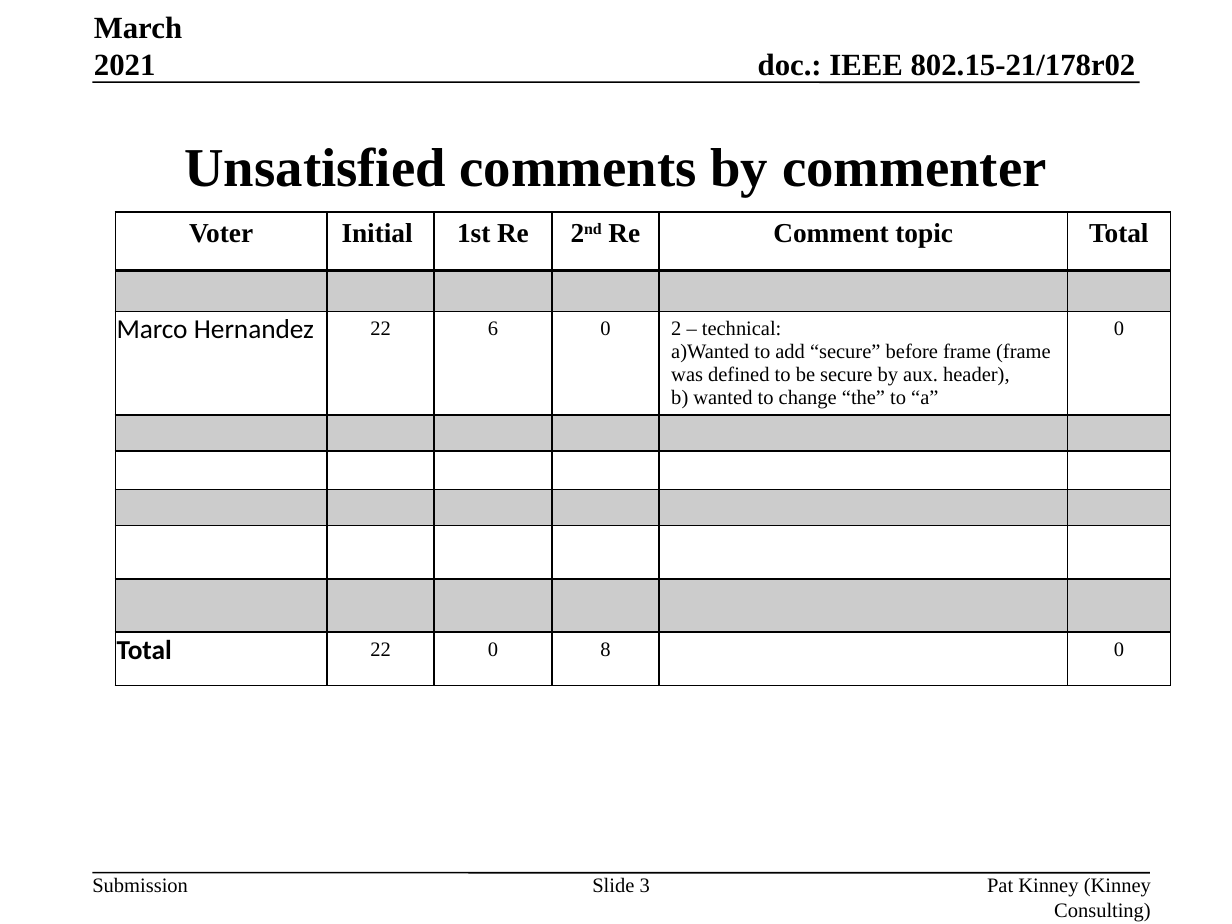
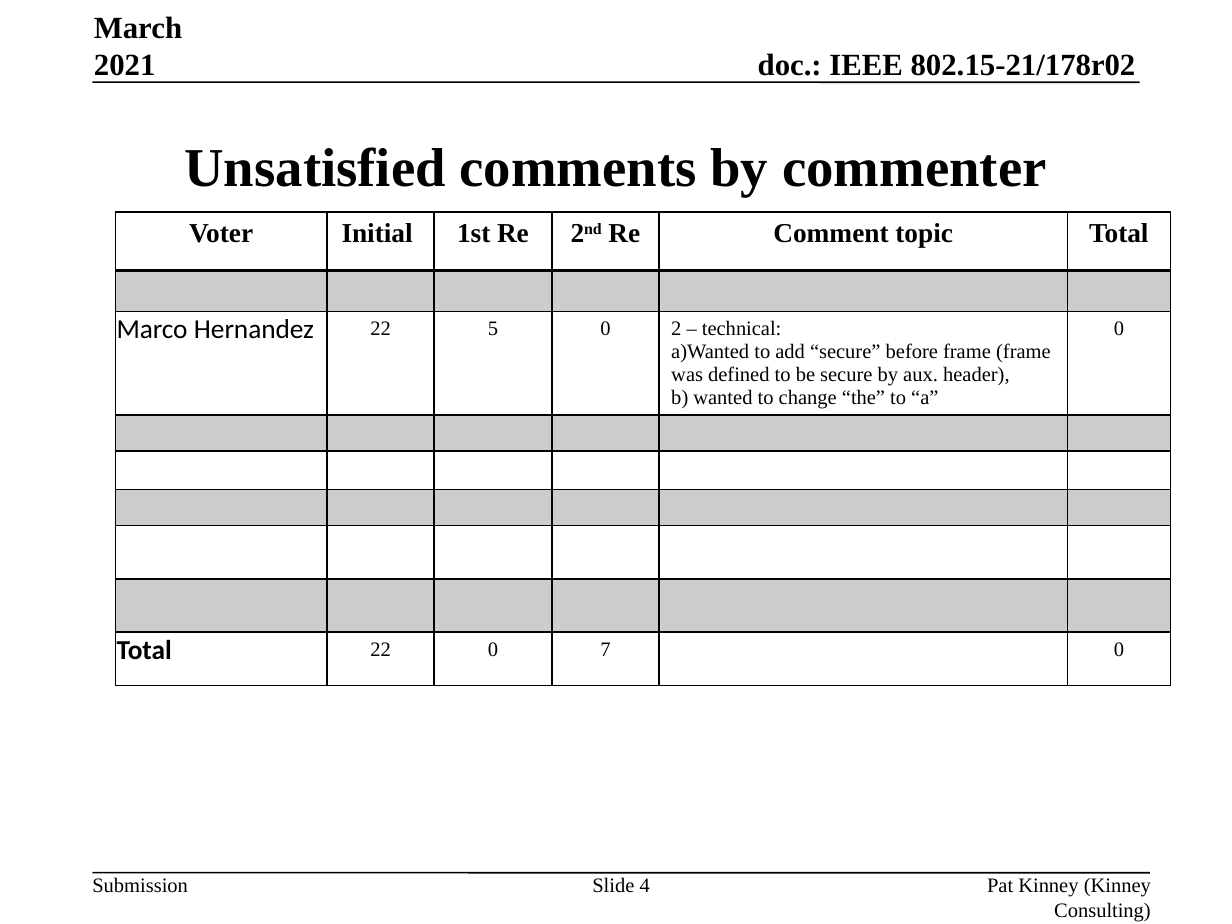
6: 6 -> 5
8: 8 -> 7
3: 3 -> 4
